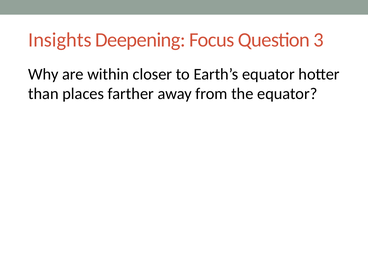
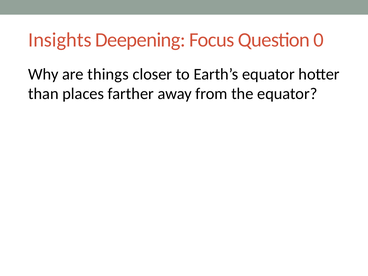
3: 3 -> 0
within: within -> things
